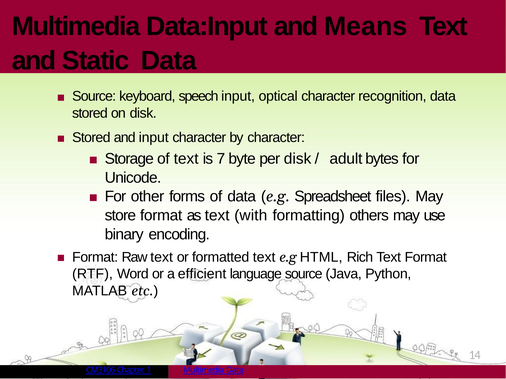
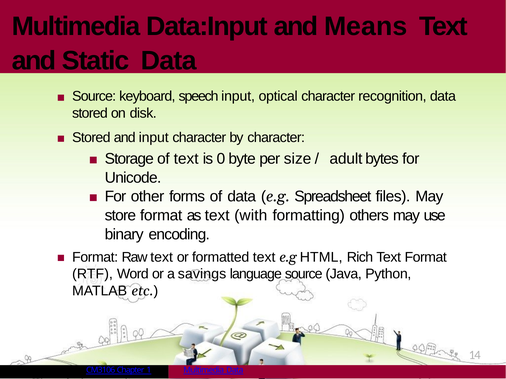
7: 7 -> 0
per disk: disk -> size
efficient: efficient -> savings
